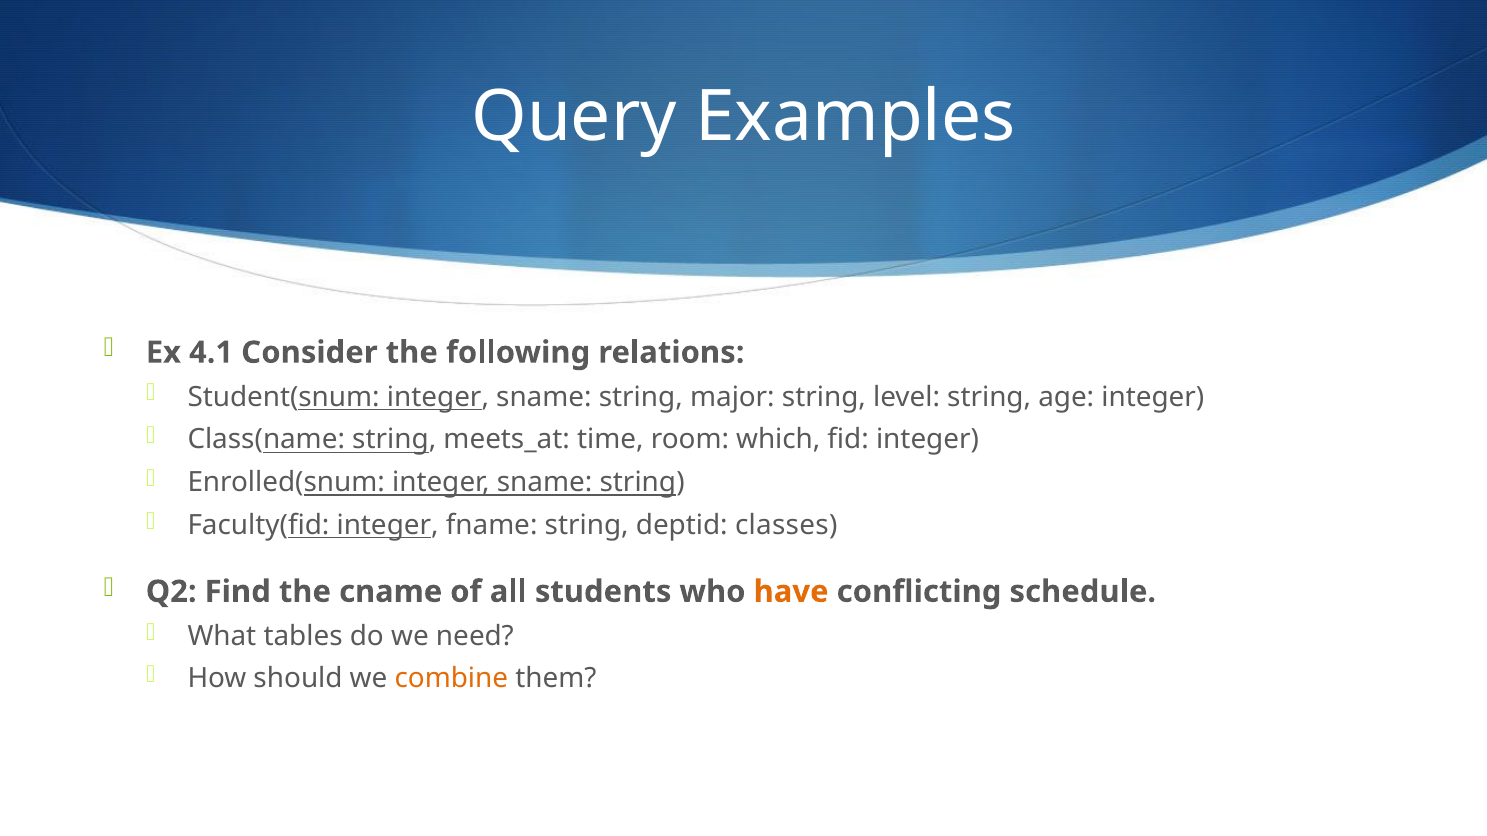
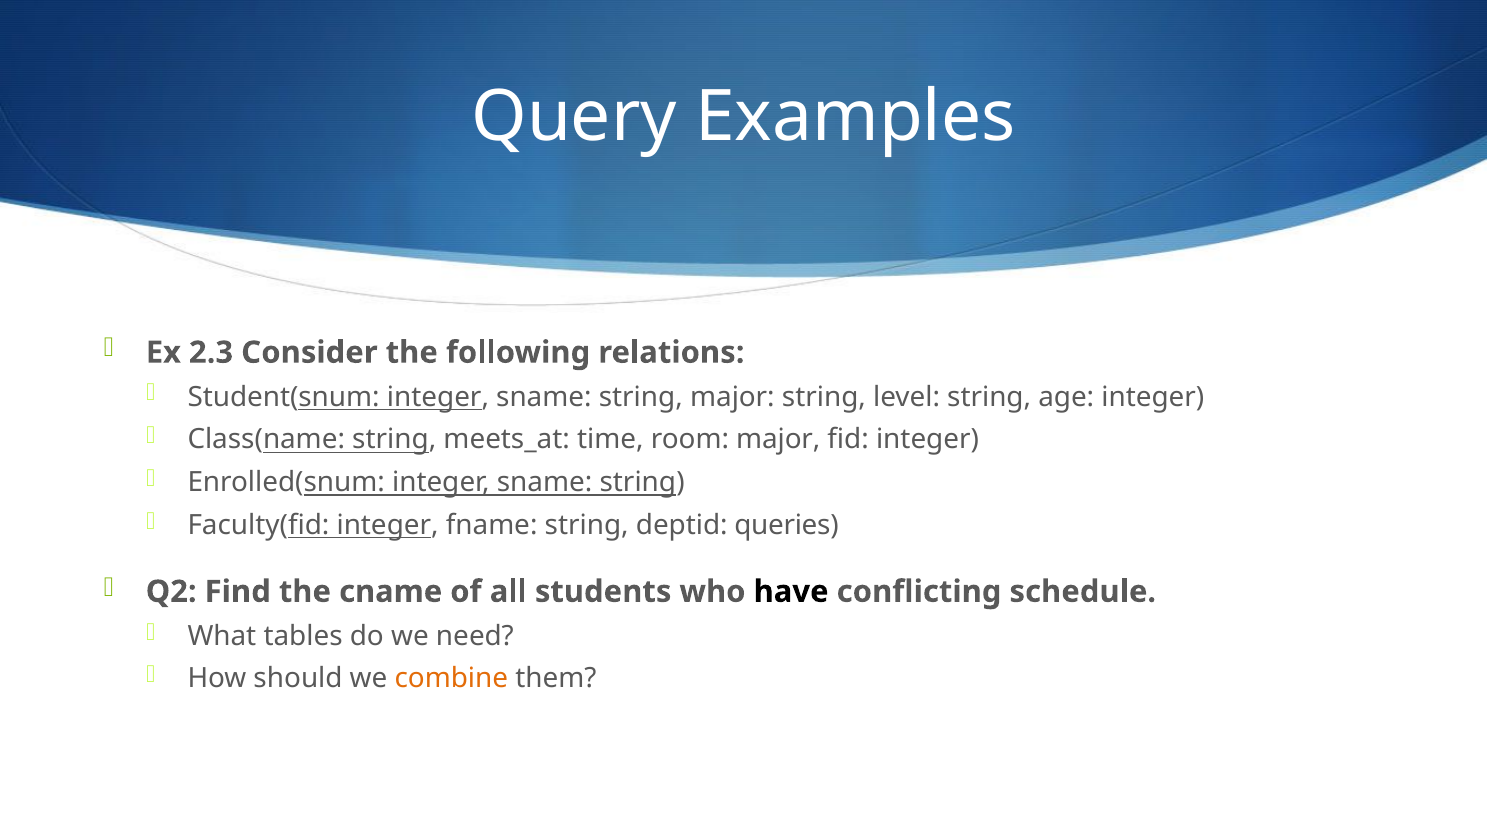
4.1: 4.1 -> 2.3
room which: which -> major
classes: classes -> queries
have colour: orange -> black
